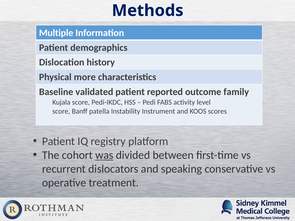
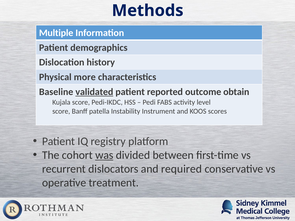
validated underline: none -> present
family: family -> obtain
speaking: speaking -> required
